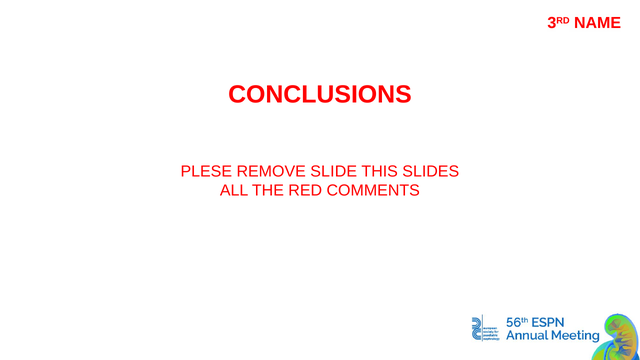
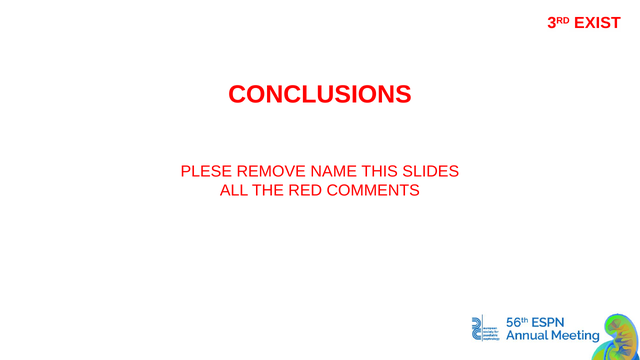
NAME: NAME -> EXIST
SLIDE: SLIDE -> NAME
